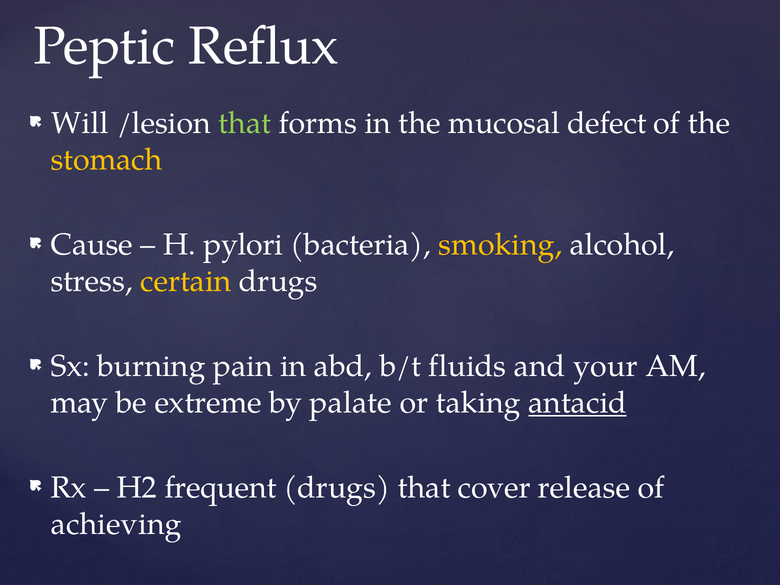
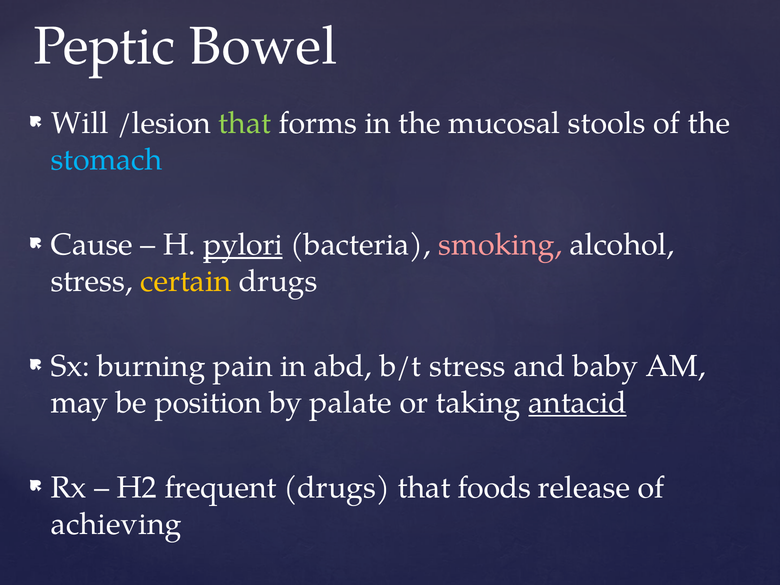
Reflux: Reflux -> Bowel
defect: defect -> stools
stomach colour: yellow -> light blue
pylori underline: none -> present
smoking colour: yellow -> pink
b/t fluids: fluids -> stress
your: your -> baby
extreme: extreme -> position
cover: cover -> foods
